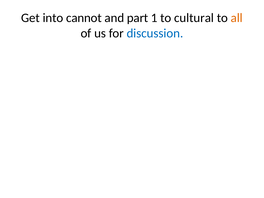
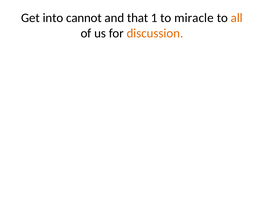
part: part -> that
cultural: cultural -> miracle
discussion colour: blue -> orange
